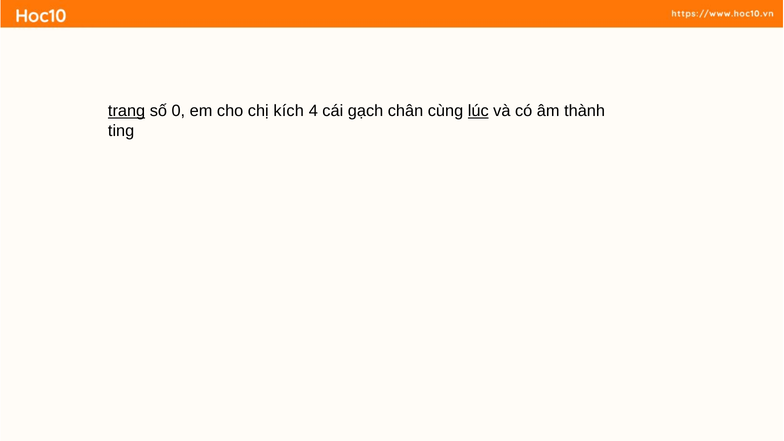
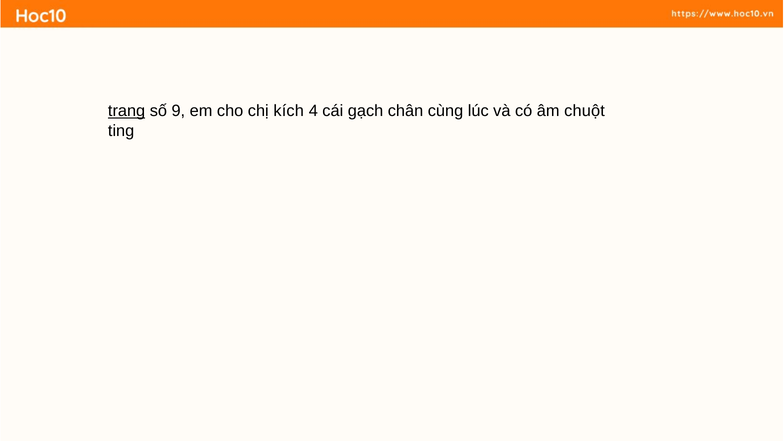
0: 0 -> 9
lúc underline: present -> none
thành: thành -> chuột
